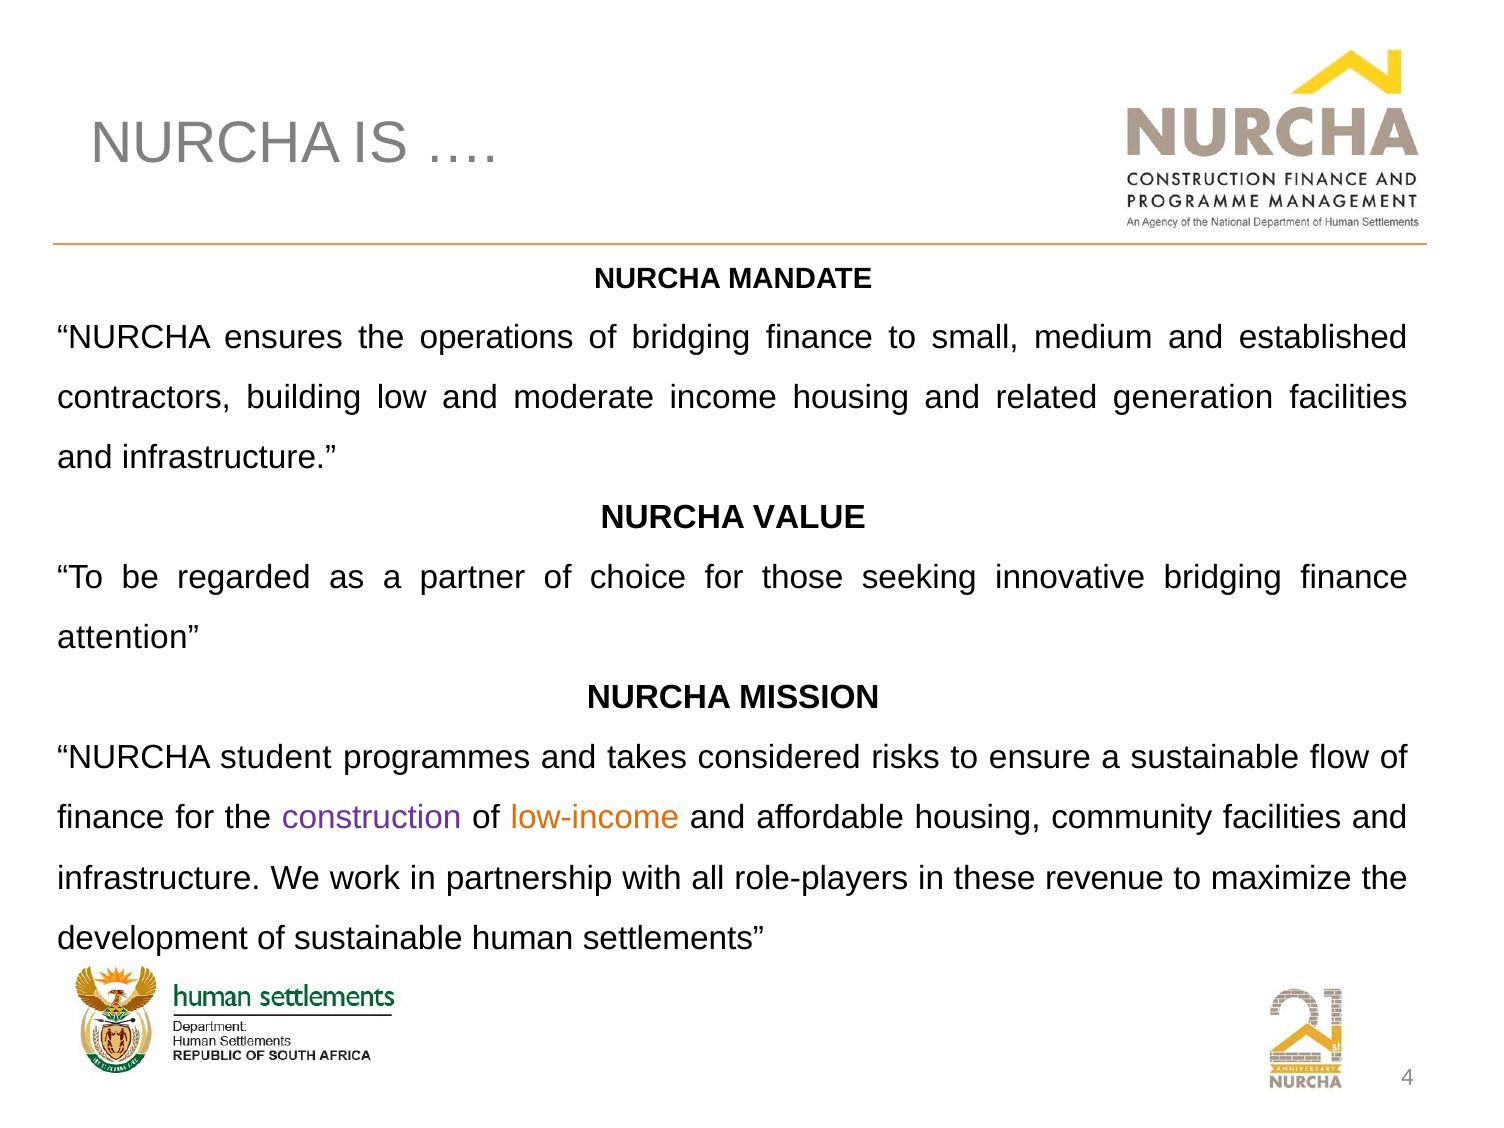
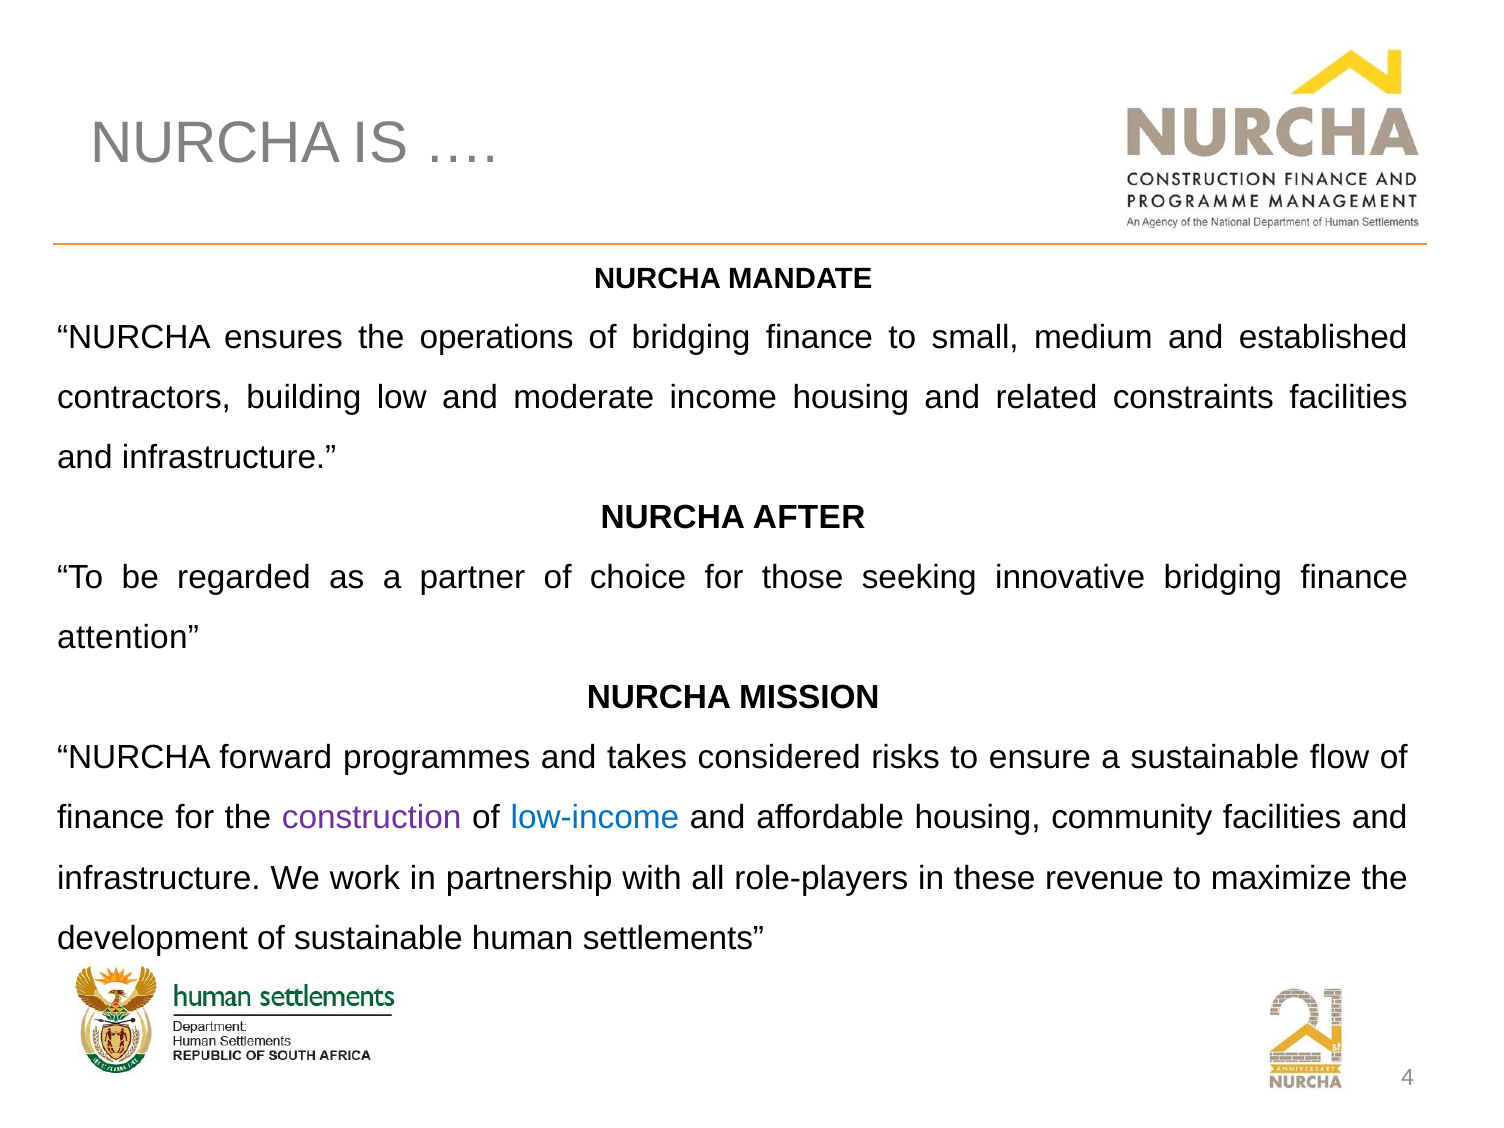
generation: generation -> constraints
VALUE: VALUE -> AFTER
student: student -> forward
low-income colour: orange -> blue
